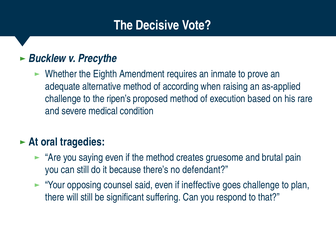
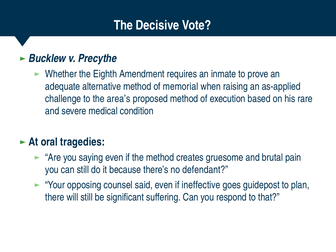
according: according -> memorial
ripen’s: ripen’s -> area’s
goes challenge: challenge -> guidepost
